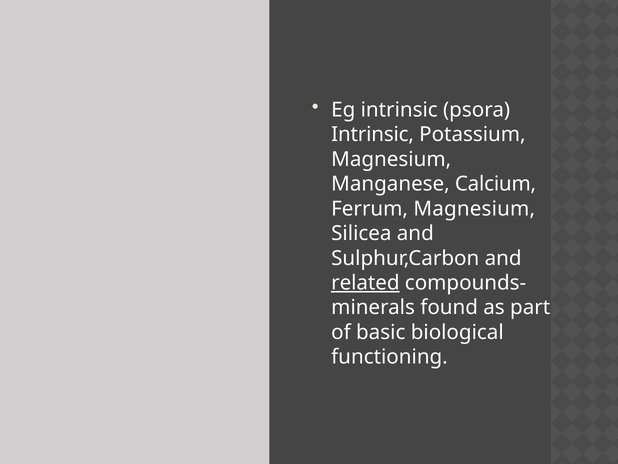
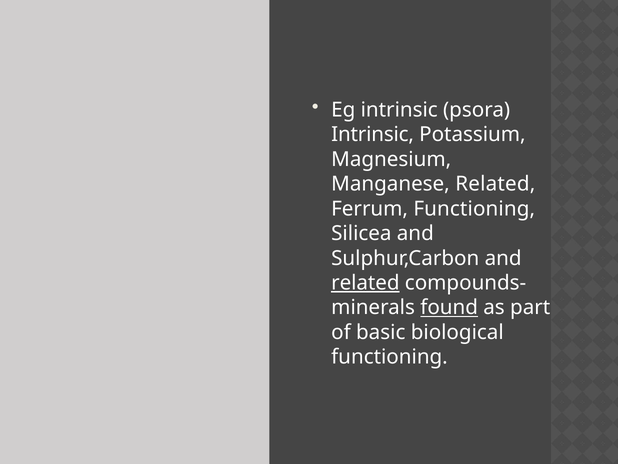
Manganese Calcium: Calcium -> Related
Ferrum Magnesium: Magnesium -> Functioning
found underline: none -> present
